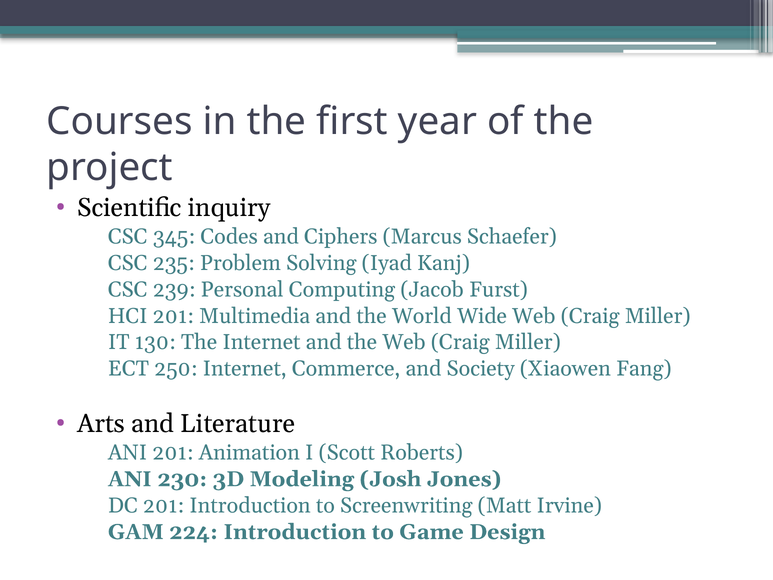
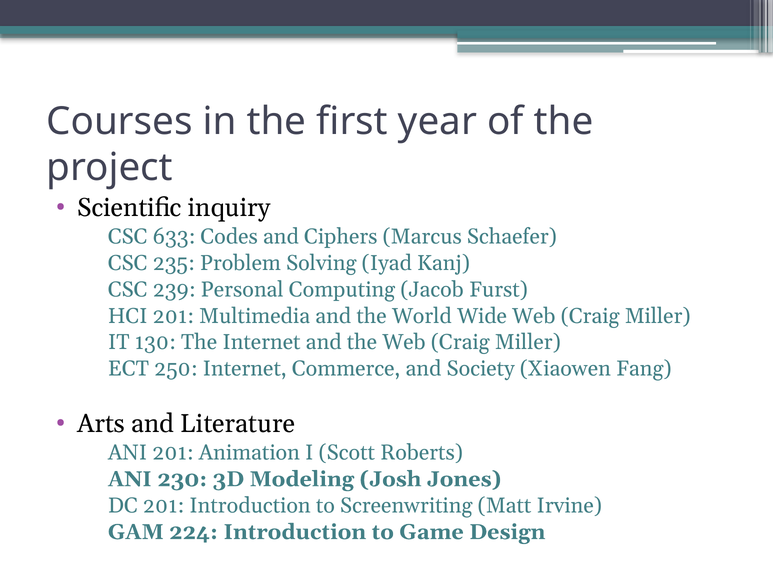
345: 345 -> 633
